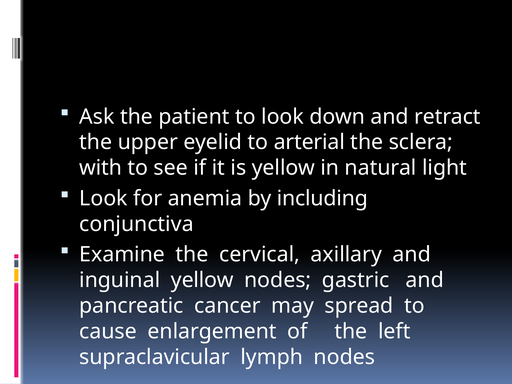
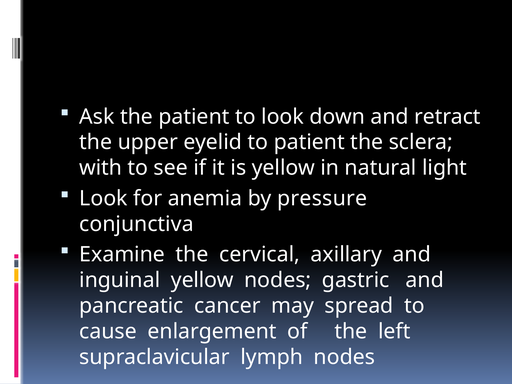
to arterial: arterial -> patient
including: including -> pressure
